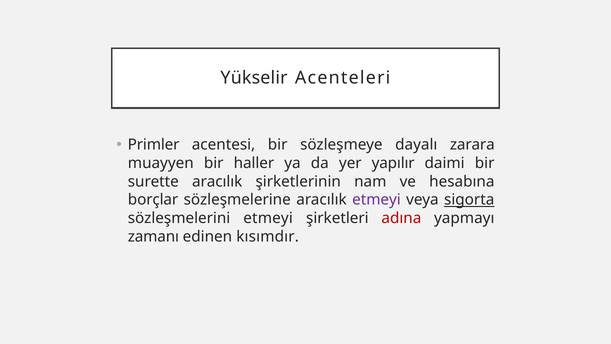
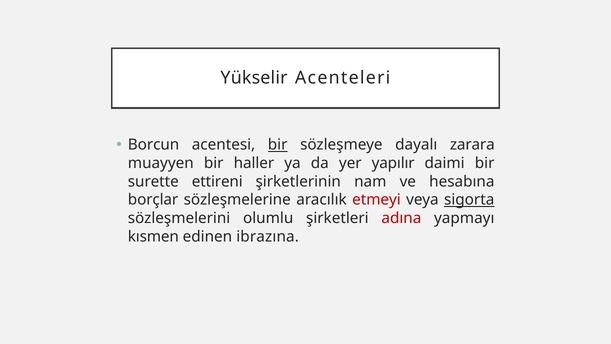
Primler: Primler -> Borcun
bir at (278, 145) underline: none -> present
surette aracılık: aracılık -> ettireni
etmeyi at (376, 200) colour: purple -> red
sözleşmelerini etmeyi: etmeyi -> olumlu
zamanı: zamanı -> kısmen
kısımdır: kısımdır -> ibrazına
